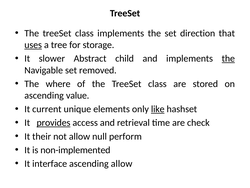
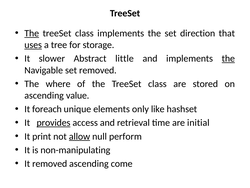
The at (32, 33) underline: none -> present
child: child -> little
current: current -> foreach
like underline: present -> none
check: check -> initial
their: their -> print
allow at (79, 136) underline: none -> present
non-implemented: non-implemented -> non-manipulating
It interface: interface -> removed
ascending allow: allow -> come
